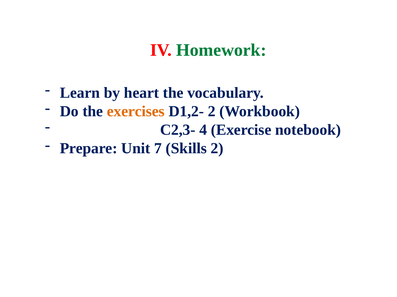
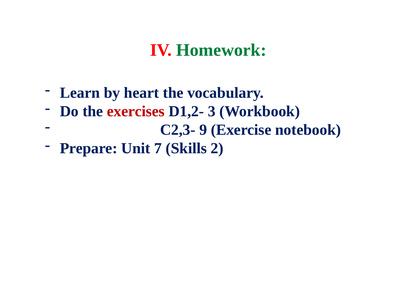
exercises colour: orange -> red
D1,2- 2: 2 -> 3
4: 4 -> 9
